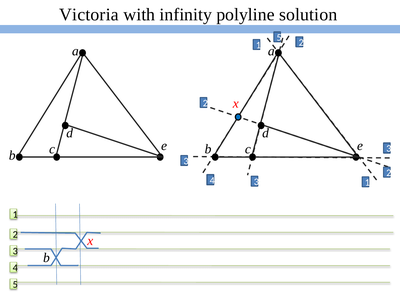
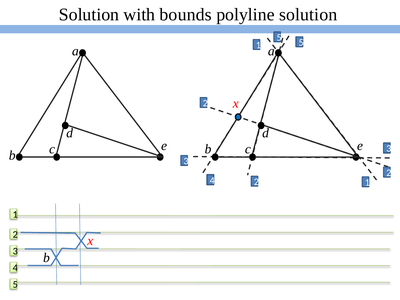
Victoria at (89, 15): Victoria -> Solution
infinity: infinity -> bounds
2 at (301, 42): 2 -> 5
4 3: 3 -> 2
